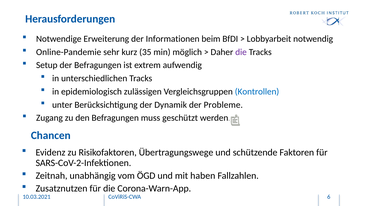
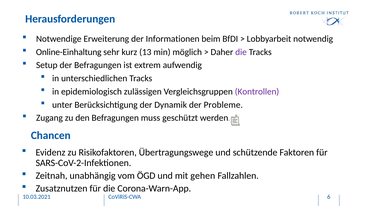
Online-Pandemie: Online-Pandemie -> Online-Einhaltung
35: 35 -> 13
Kontrollen colour: blue -> purple
haben: haben -> gehen
